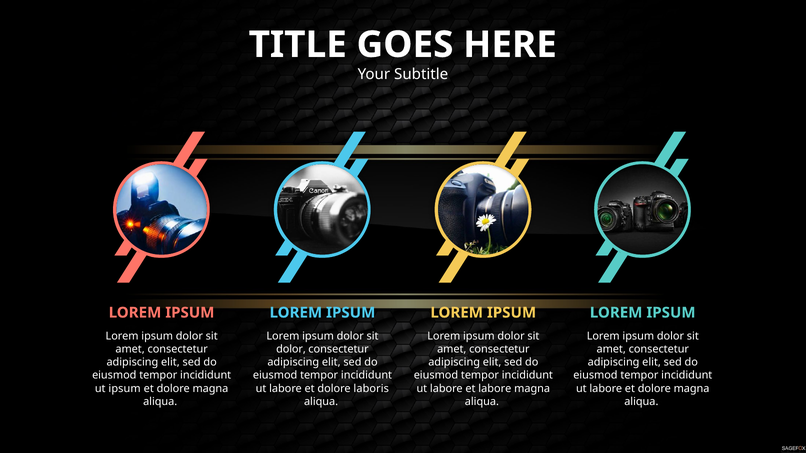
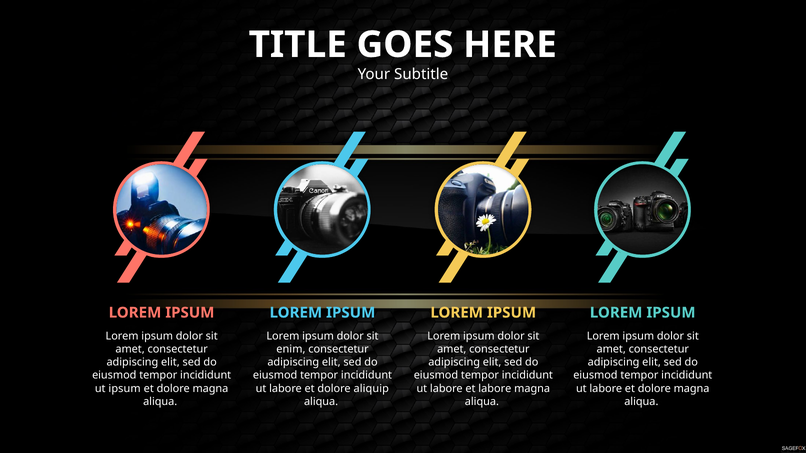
dolor at (291, 349): dolor -> enim
laboris: laboris -> aliquip
